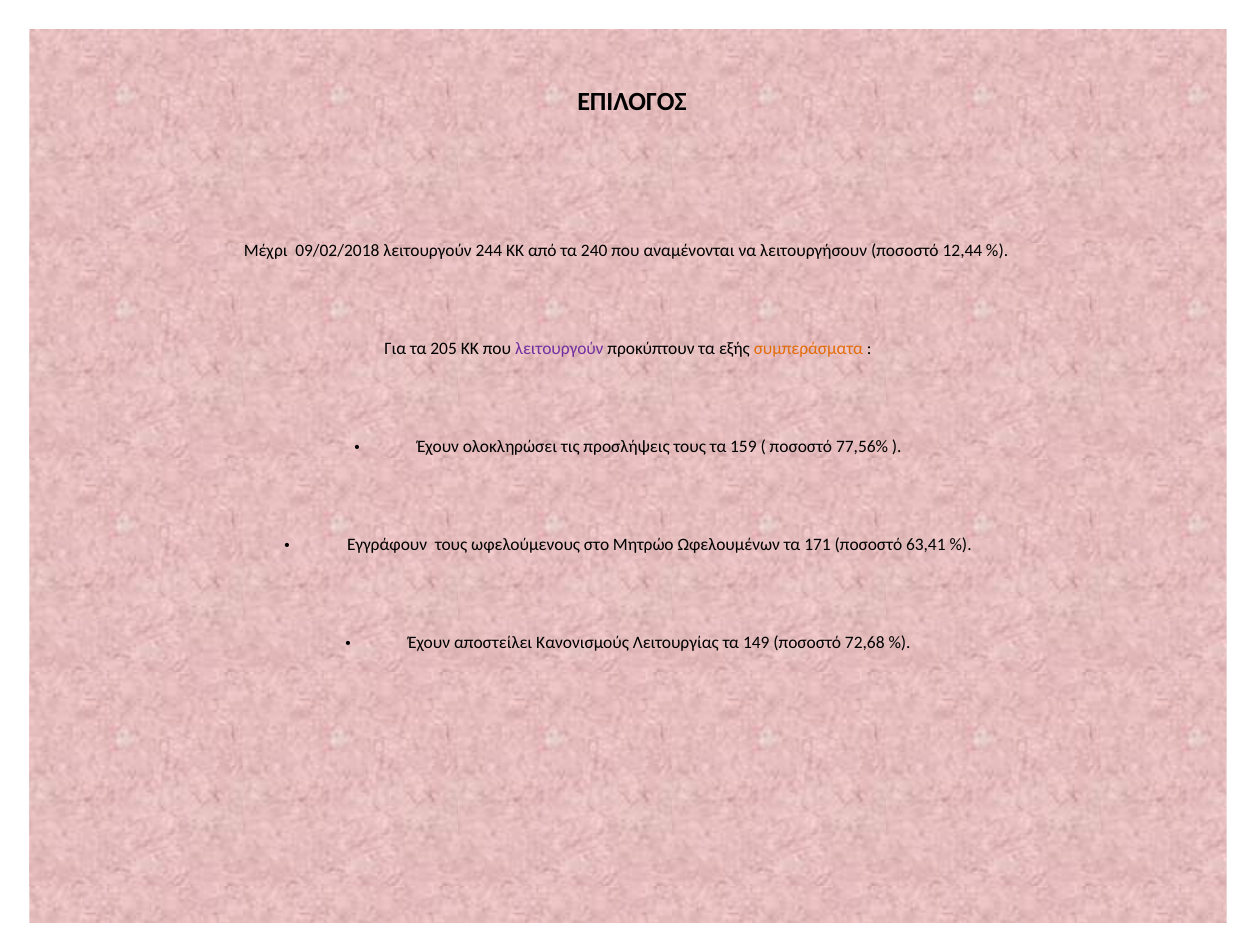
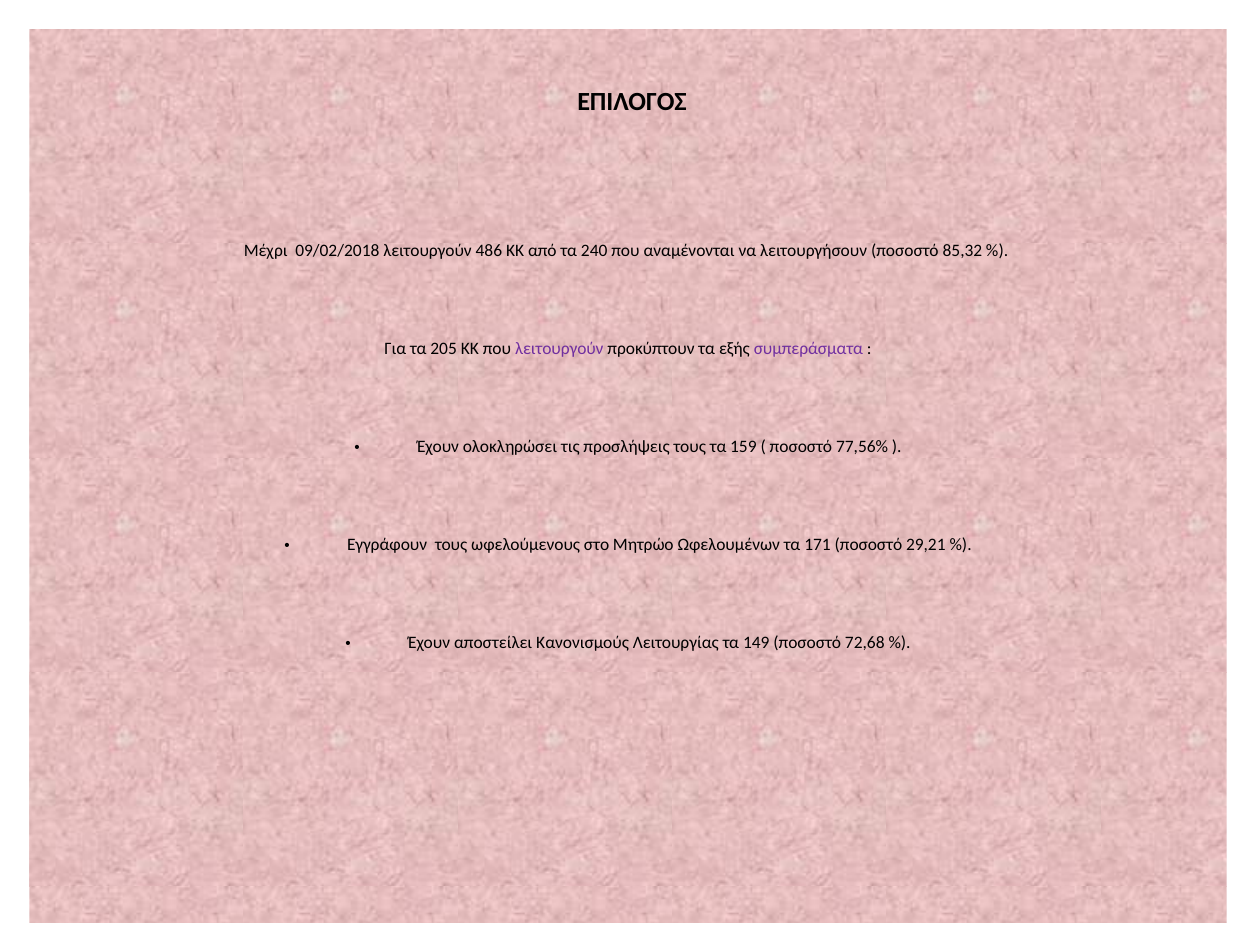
244: 244 -> 486
12,44: 12,44 -> 85,32
συμπεράσματα colour: orange -> purple
63,41: 63,41 -> 29,21
